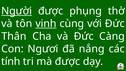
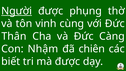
vinh underline: present -> none
Ngươi: Ngươi -> Nhậm
nắng: nắng -> chiên
tính: tính -> biết
